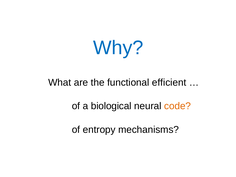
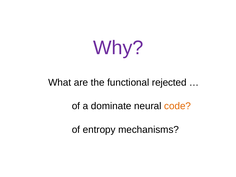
Why colour: blue -> purple
efficient: efficient -> rejected
biological: biological -> dominate
